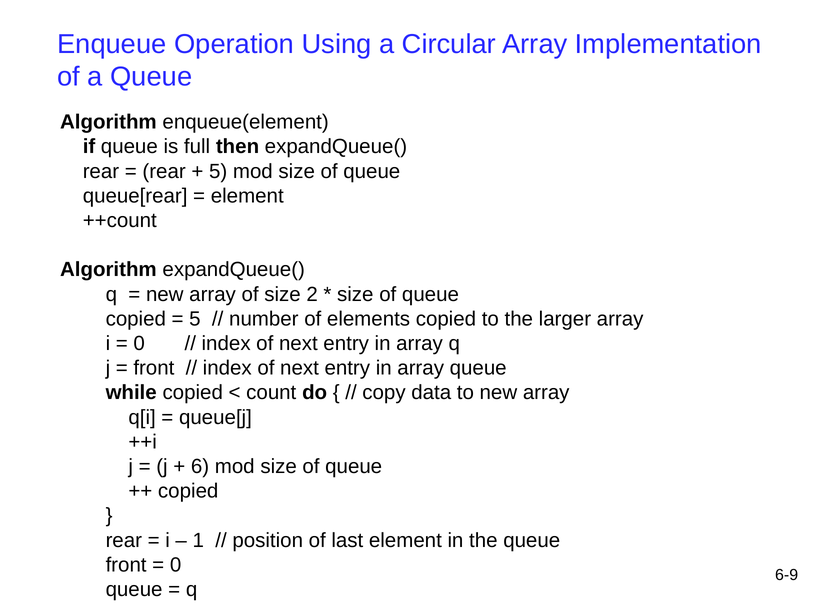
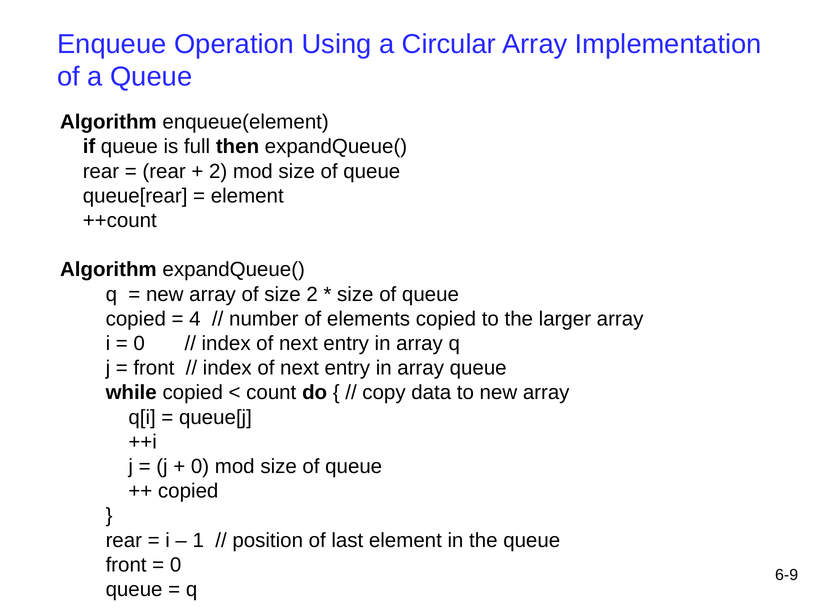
5 at (218, 171): 5 -> 2
5 at (195, 319): 5 -> 4
6 at (200, 466): 6 -> 0
